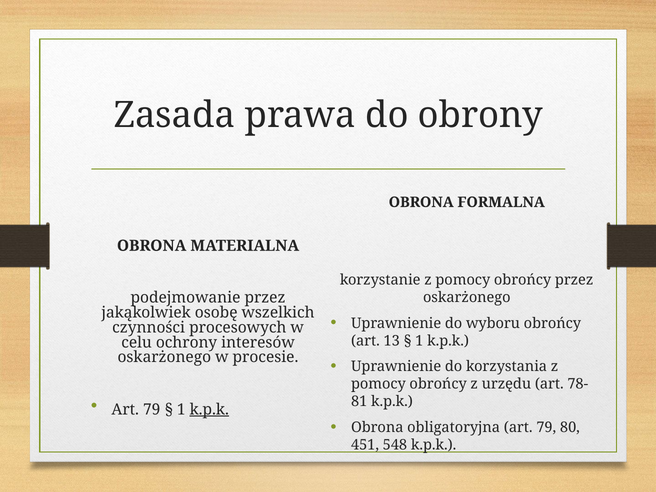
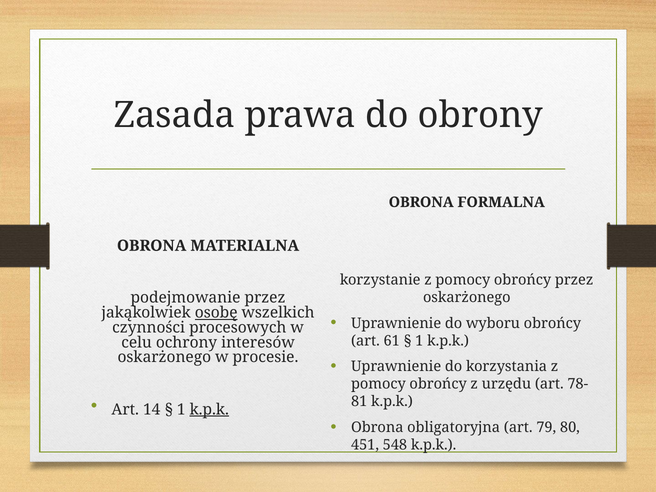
osobę underline: none -> present
13: 13 -> 61
79 at (152, 409): 79 -> 14
